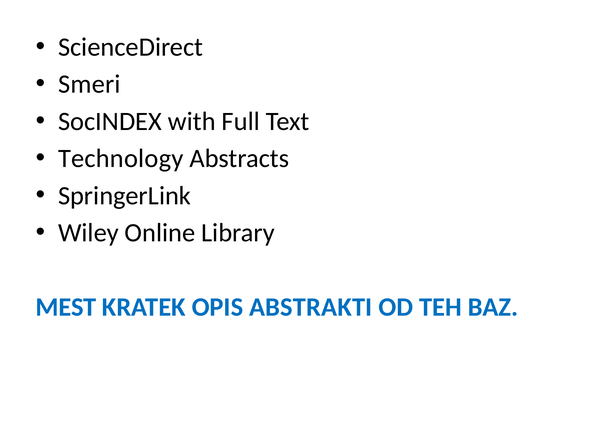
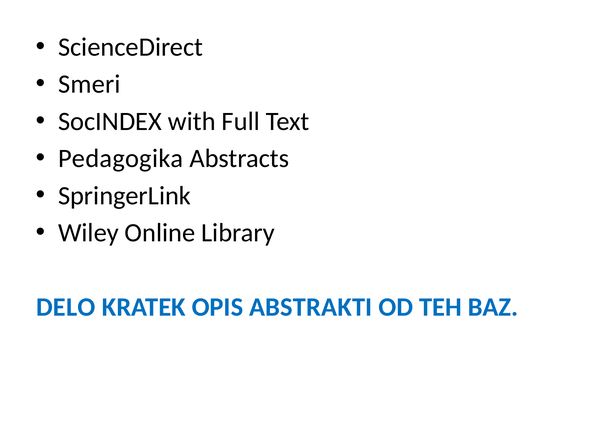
Technology: Technology -> Pedagogika
MEST: MEST -> DELO
